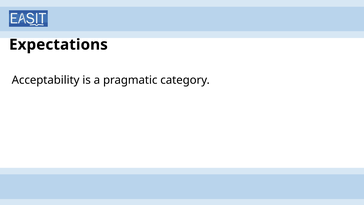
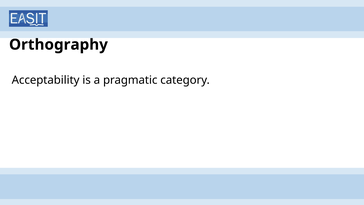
Expectations: Expectations -> Orthography
